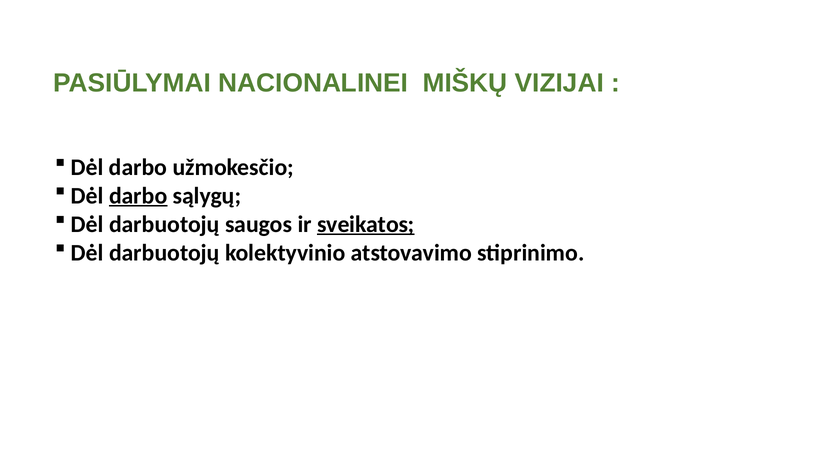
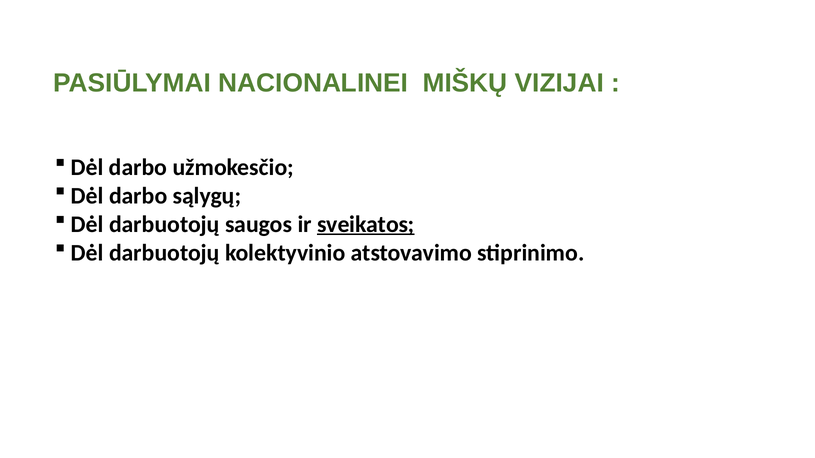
darbo at (138, 196) underline: present -> none
